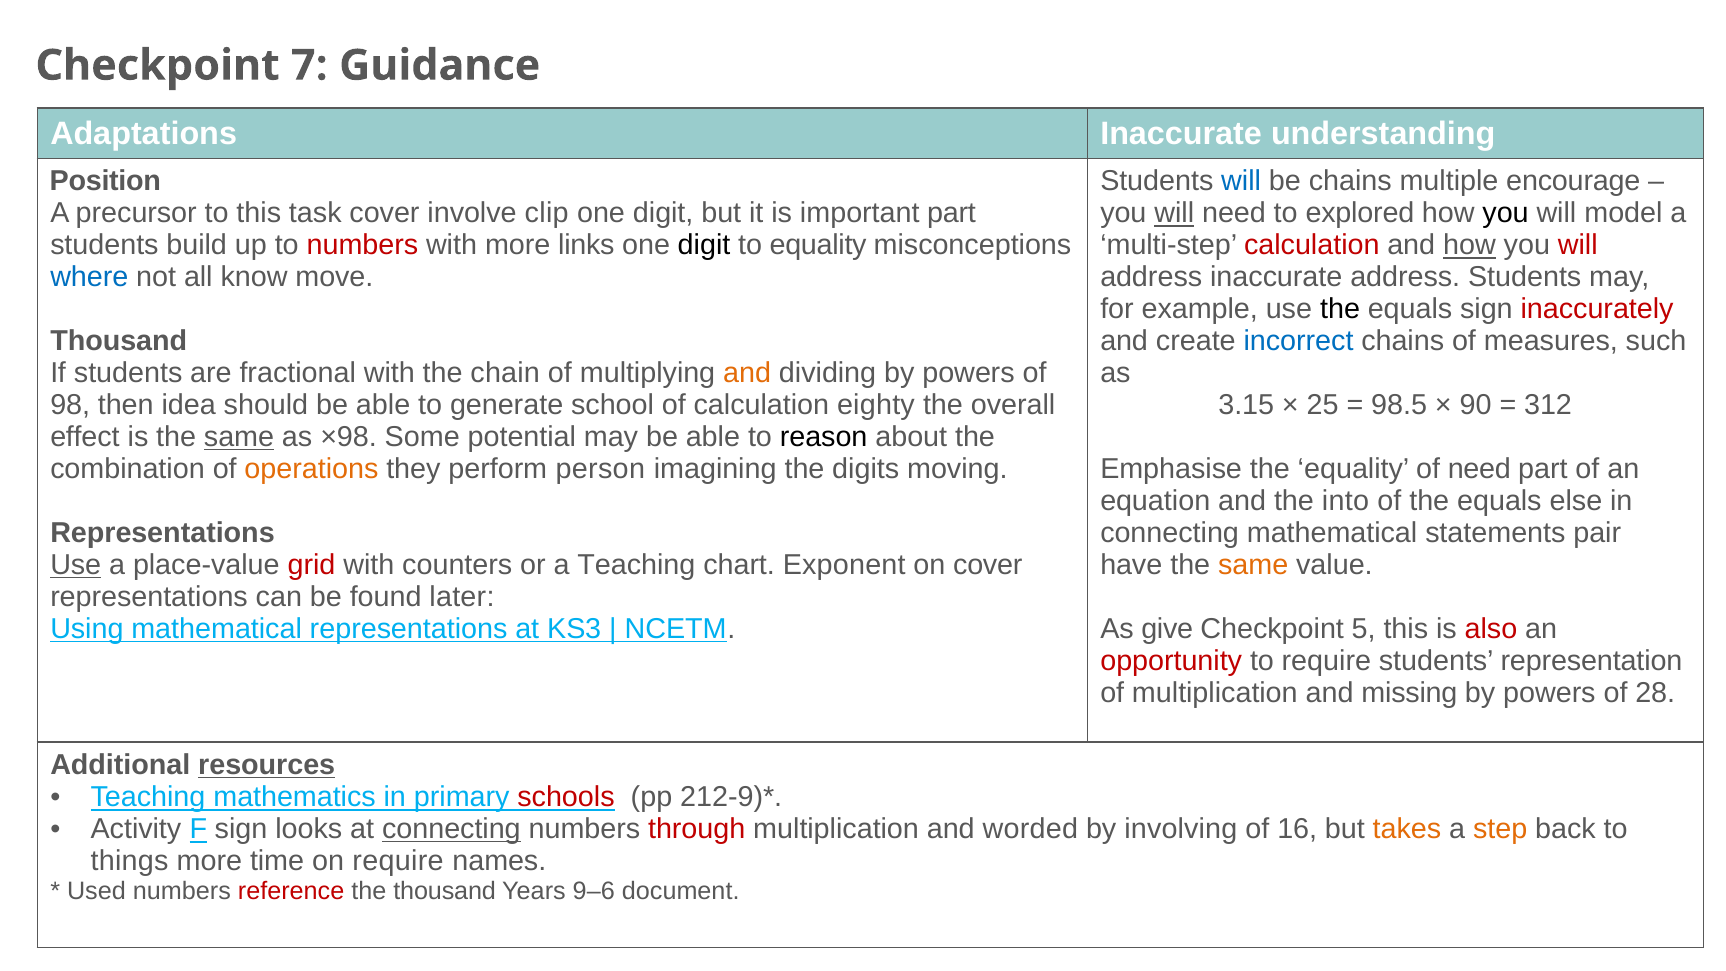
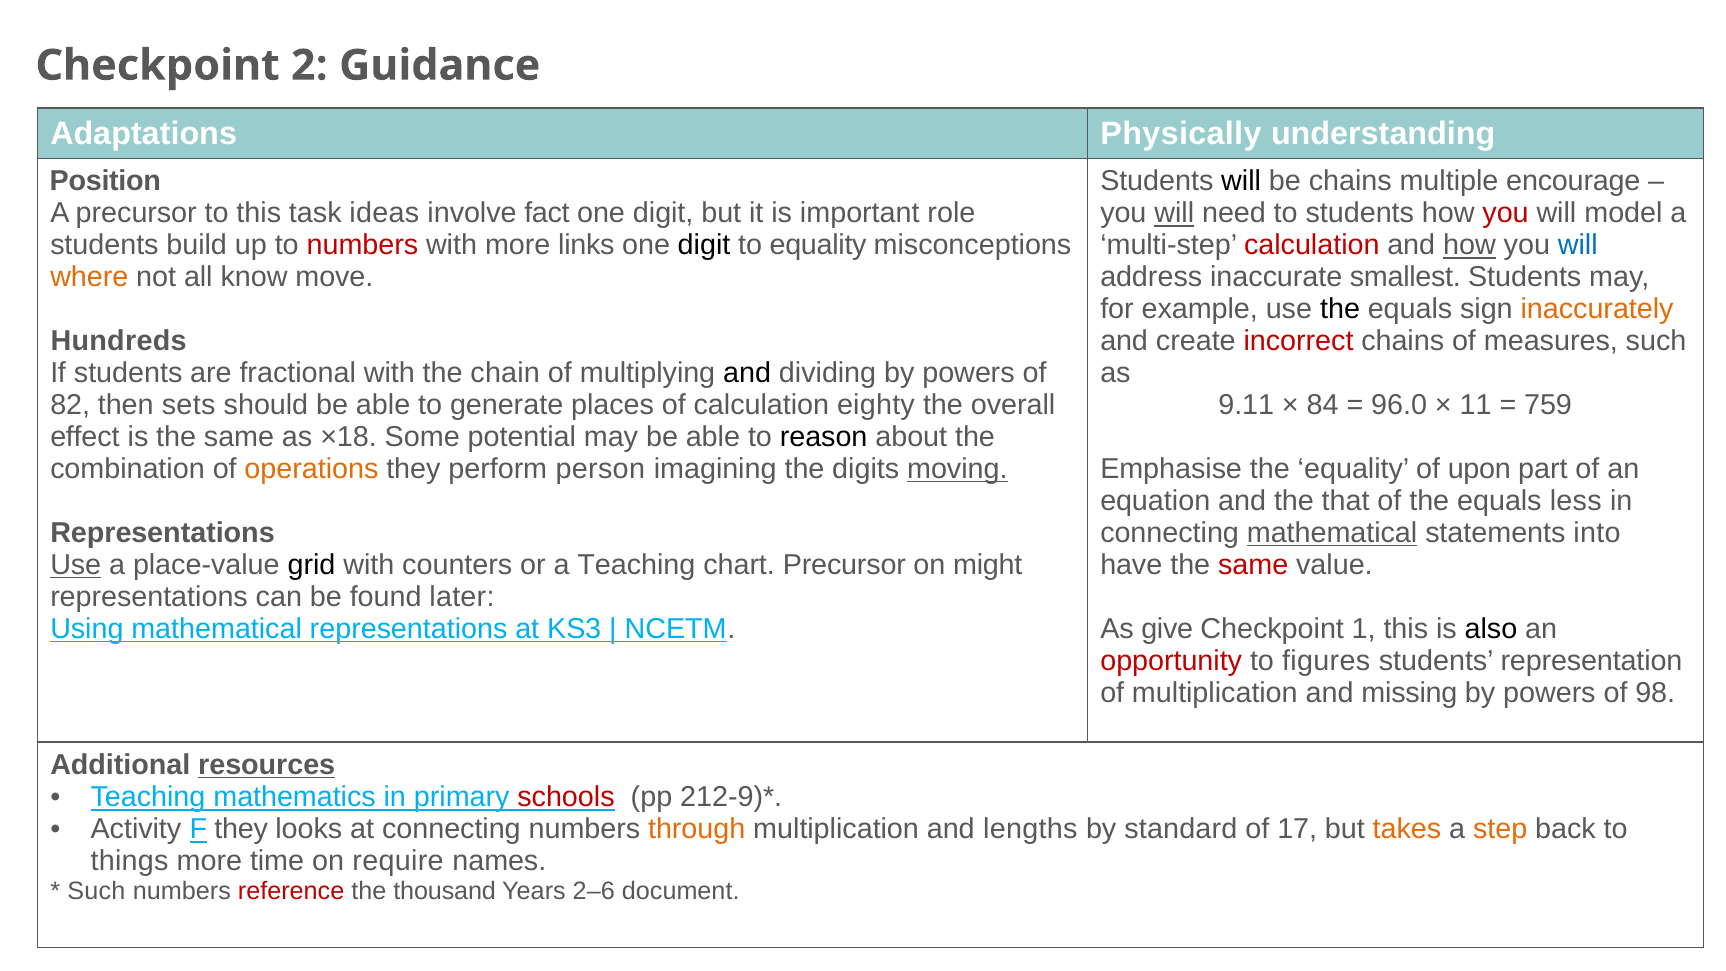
7: 7 -> 2
Adaptations Inaccurate: Inaccurate -> Physically
will at (1241, 181) colour: blue -> black
task cover: cover -> ideas
clip: clip -> fact
important part: part -> role
to explored: explored -> students
you at (1506, 213) colour: black -> red
will at (1578, 245) colour: red -> blue
where colour: blue -> orange
inaccurate address: address -> smallest
inaccurately colour: red -> orange
Thousand at (119, 341): Thousand -> Hundreds
incorrect colour: blue -> red
and at (747, 373) colour: orange -> black
98: 98 -> 82
idea: idea -> sets
school: school -> places
3.15: 3.15 -> 9.11
25: 25 -> 84
98.5: 98.5 -> 96.0
90: 90 -> 11
312: 312 -> 759
same at (239, 437) underline: present -> none
×98: ×98 -> ×18
moving underline: none -> present
of need: need -> upon
into: into -> that
else: else -> less
mathematical at (1332, 533) underline: none -> present
pair: pair -> into
grid colour: red -> black
chart Exponent: Exponent -> Precursor
on cover: cover -> might
same at (1253, 565) colour: orange -> red
5: 5 -> 1
also colour: red -> black
to require: require -> figures
28: 28 -> 98
F sign: sign -> they
connecting at (451, 829) underline: present -> none
through colour: red -> orange
worded: worded -> lengths
involving: involving -> standard
16: 16 -> 17
Used at (96, 891): Used -> Such
9–6: 9–6 -> 2–6
